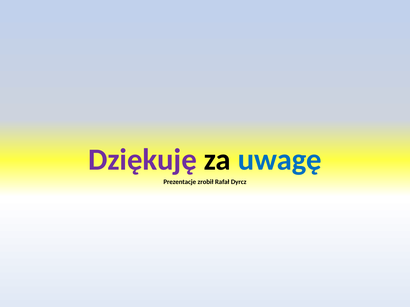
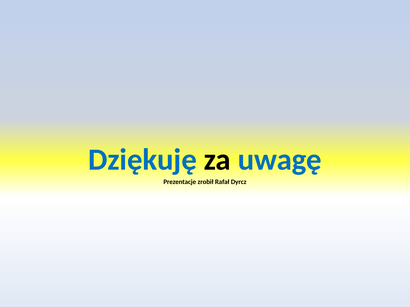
Dziękuję colour: purple -> blue
